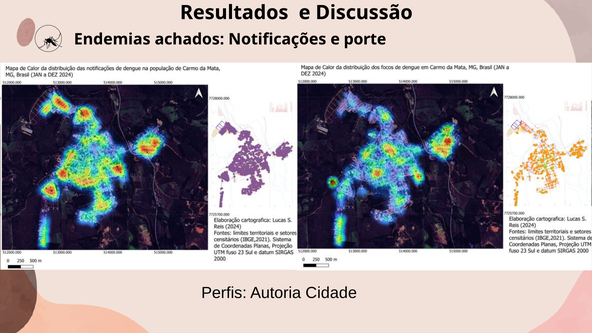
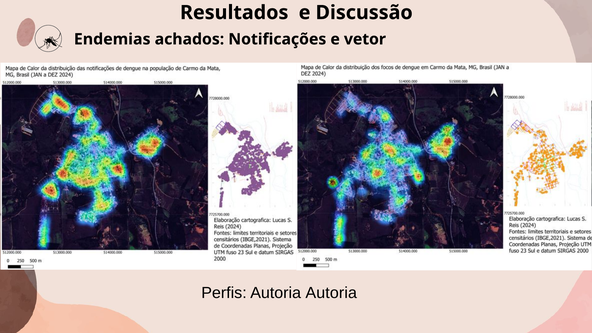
porte: porte -> vetor
Autoria Cidade: Cidade -> Autoria
